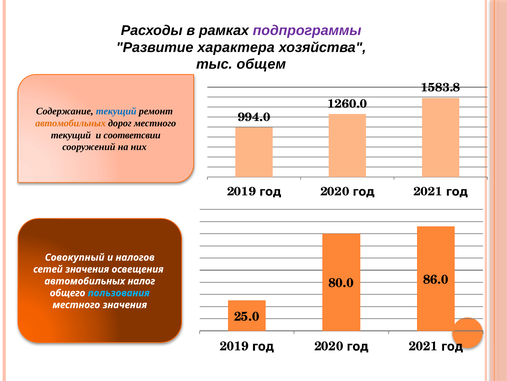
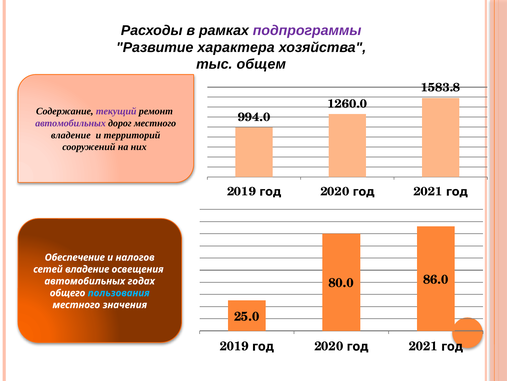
текущий at (116, 111) colour: blue -> purple
автомобильных at (71, 123) colour: orange -> purple
текущий at (71, 135): текущий -> владение
соответсвии: соответсвии -> территорий
Совокупный: Совокупный -> Обеспечение
сетей значения: значения -> владение
налог: налог -> годах
